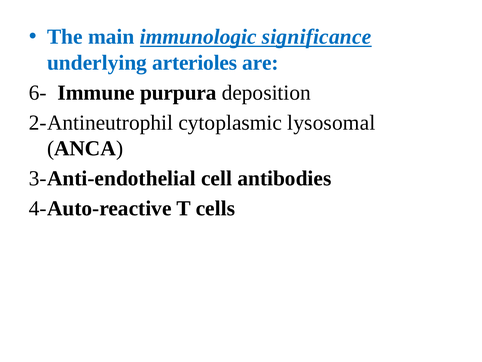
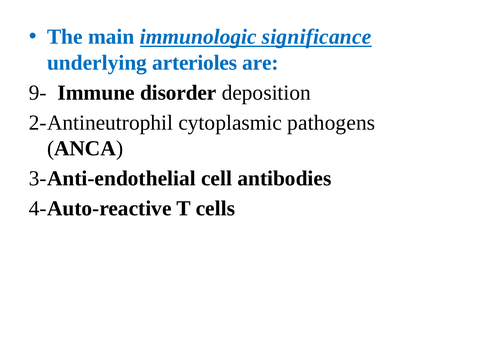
6-: 6- -> 9-
purpura: purpura -> disorder
lysosomal: lysosomal -> pathogens
